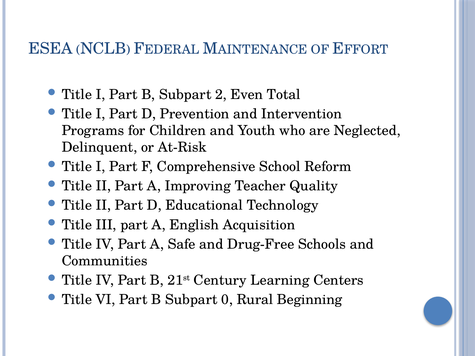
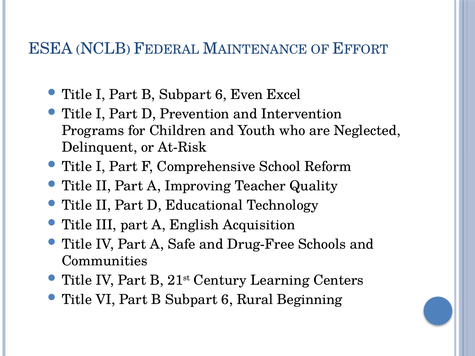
2 at (221, 95): 2 -> 6
Total: Total -> Excel
0 at (227, 300): 0 -> 6
